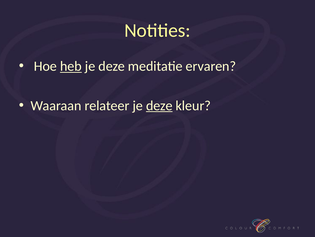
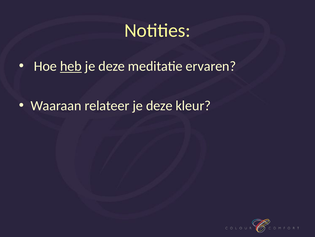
deze at (159, 105) underline: present -> none
